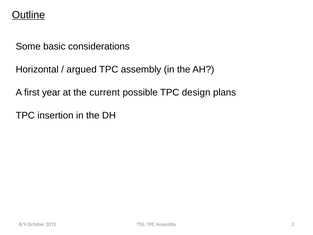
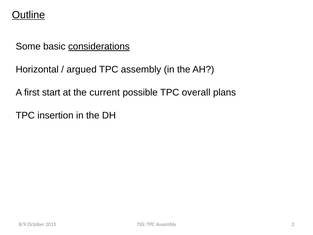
considerations underline: none -> present
year: year -> start
design: design -> overall
